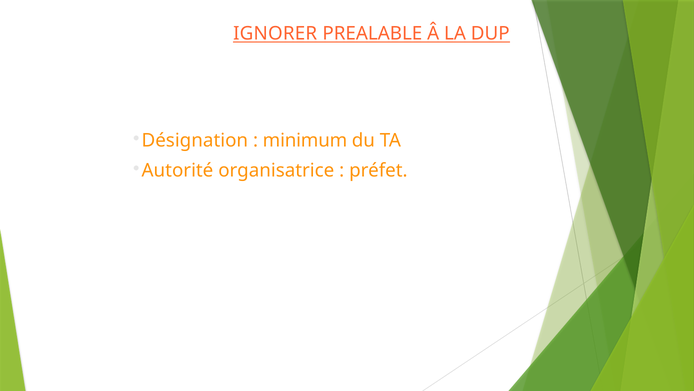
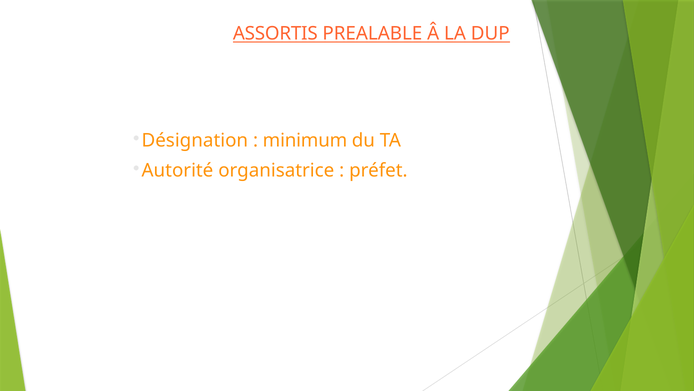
IGNORER: IGNORER -> ASSORTIS
